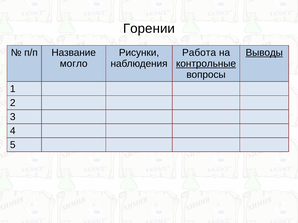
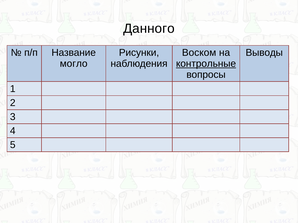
Горении: Горении -> Данного
Работа: Работа -> Воском
Выводы underline: present -> none
